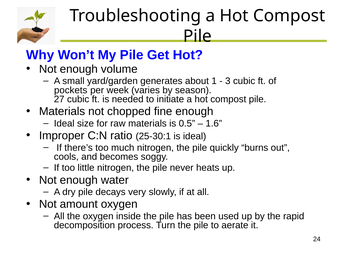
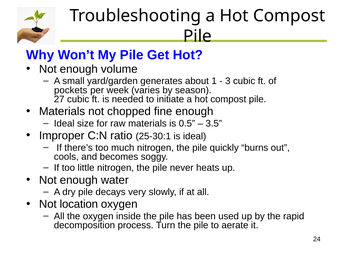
1.6: 1.6 -> 3.5
amount: amount -> location
